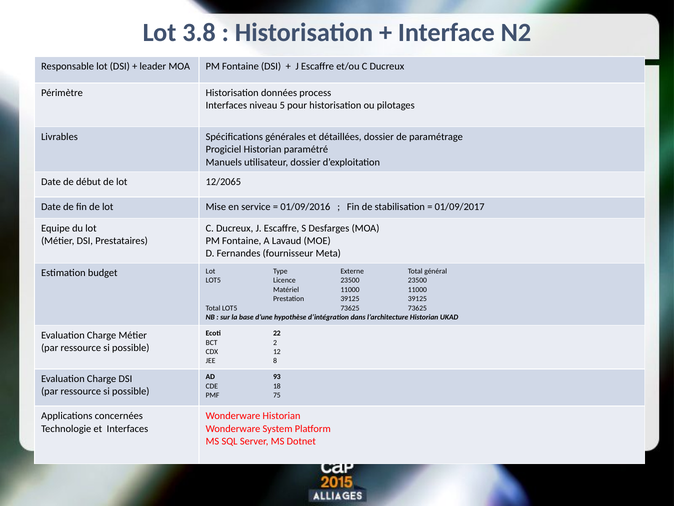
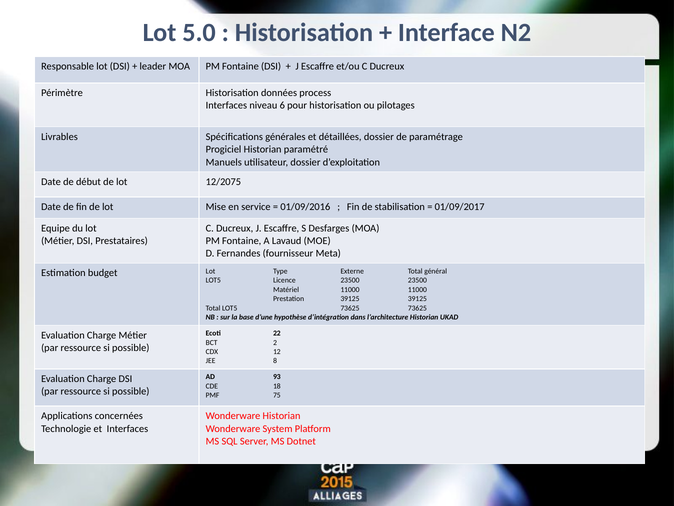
3.8: 3.8 -> 5.0
5: 5 -> 6
12/2065: 12/2065 -> 12/2075
